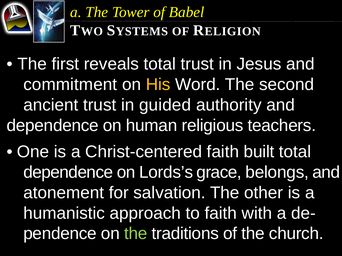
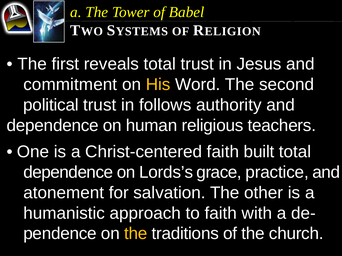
ancient: ancient -> political
guided: guided -> follows
belongs: belongs -> practice
the at (136, 234) colour: light green -> yellow
